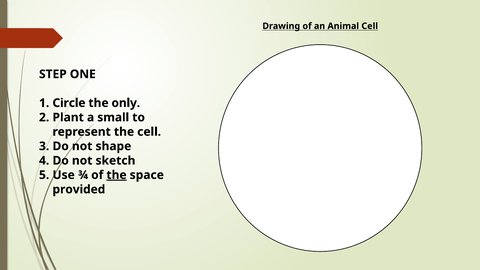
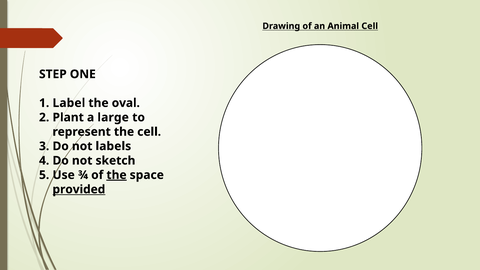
Circle: Circle -> Label
only: only -> oval
small: small -> large
shape: shape -> labels
provided underline: none -> present
